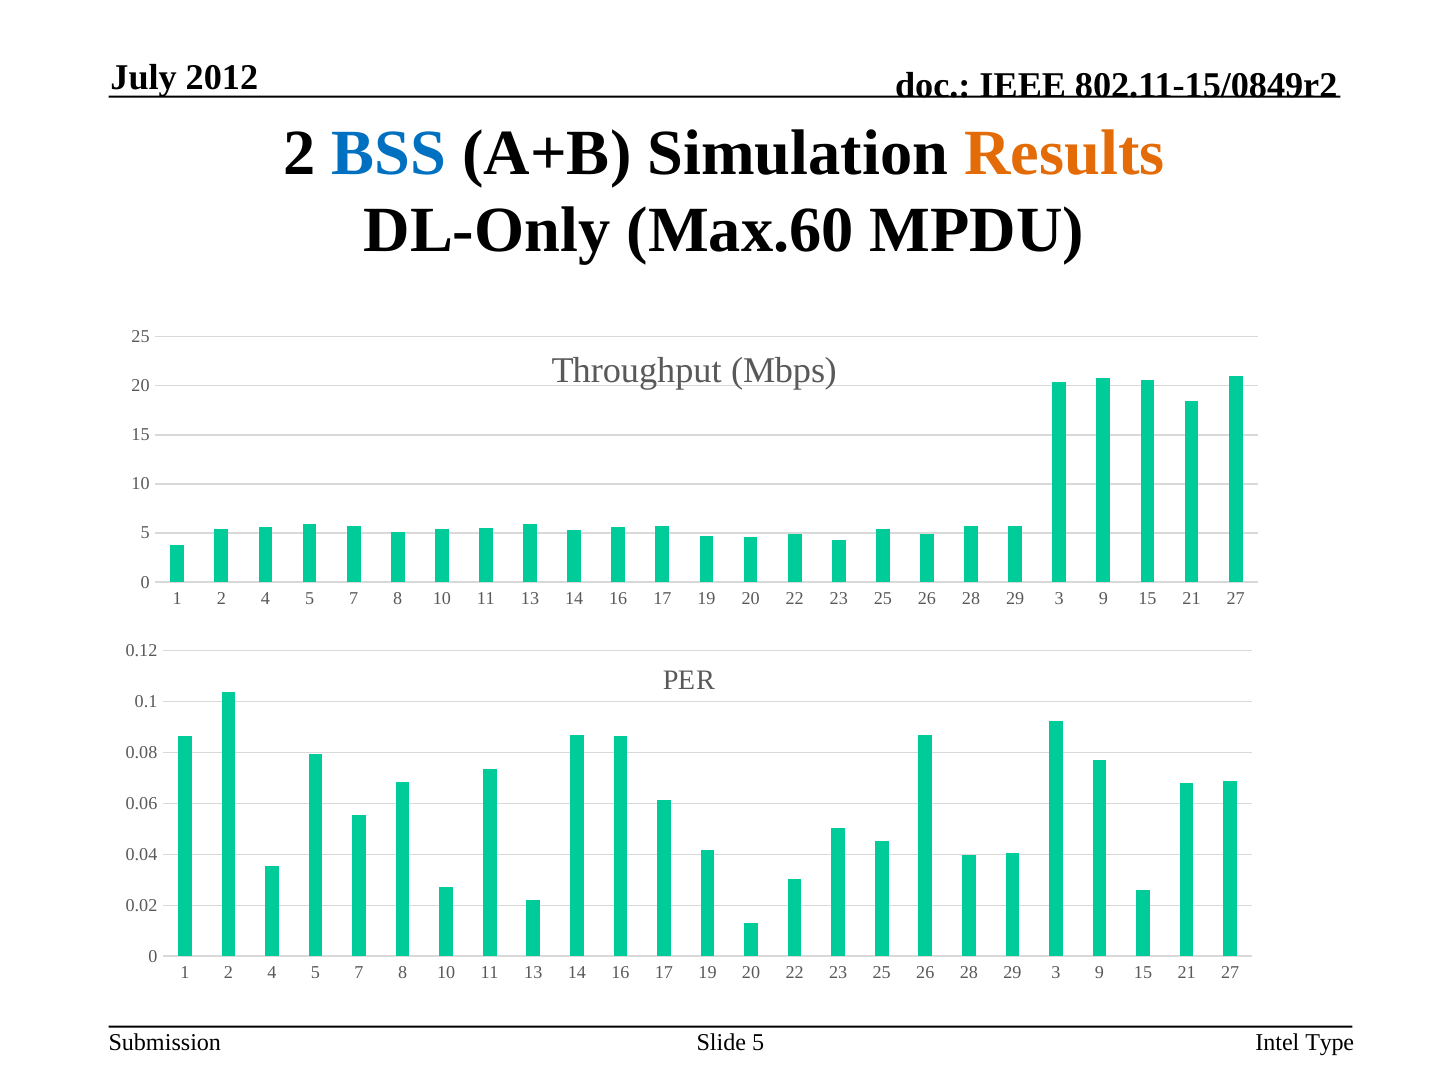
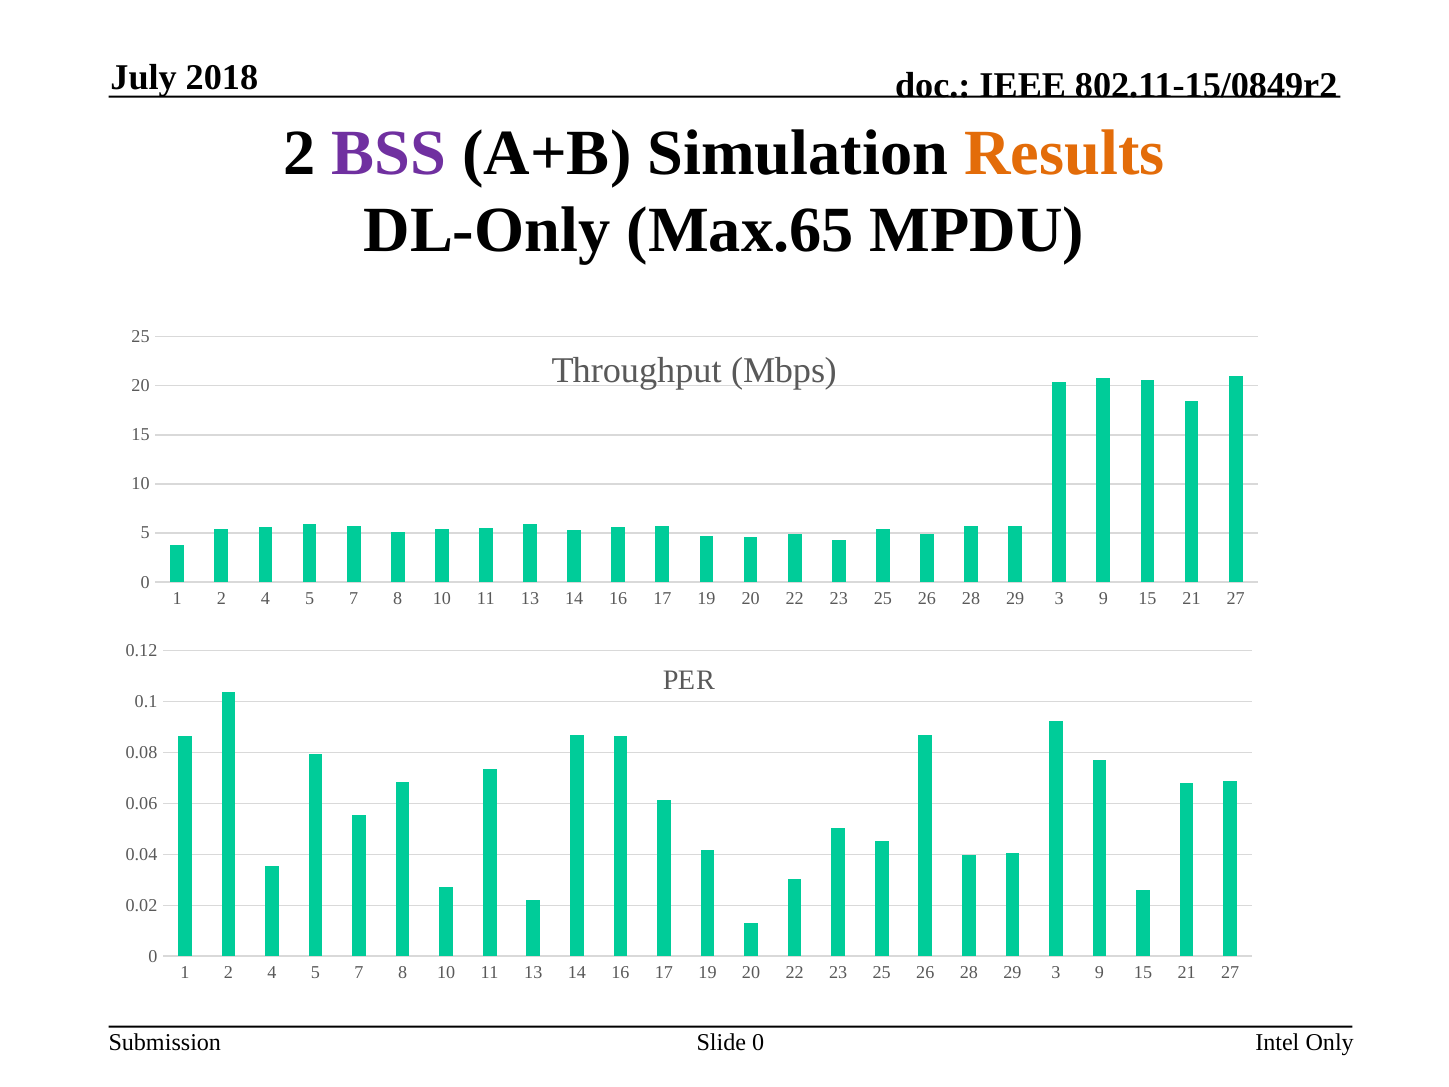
2012: 2012 -> 2018
BSS colour: blue -> purple
Max.60: Max.60 -> Max.65
Slide 5: 5 -> 0
Type: Type -> Only
